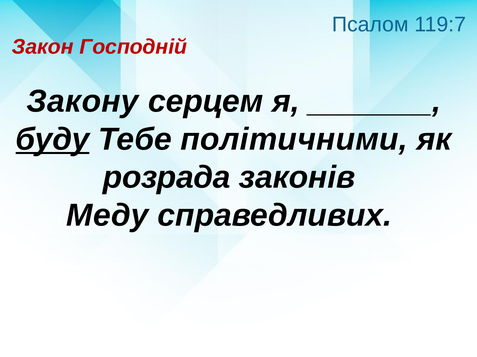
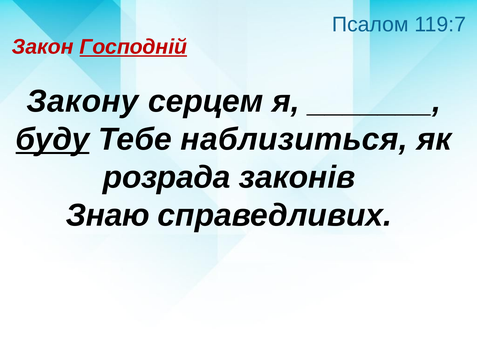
Господній underline: none -> present
політичними: політичними -> наблизиться
Меду: Меду -> Знаю
